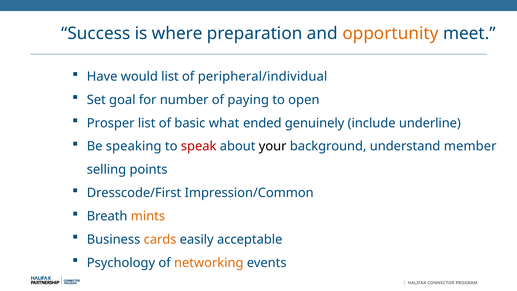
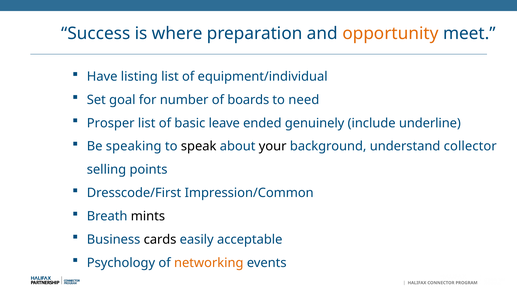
would: would -> listing
peripheral/individual: peripheral/individual -> equipment/individual
paying: paying -> boards
open: open -> need
what: what -> leave
speak colour: red -> black
member: member -> collector
mints colour: orange -> black
cards colour: orange -> black
